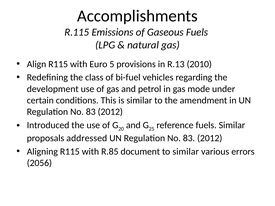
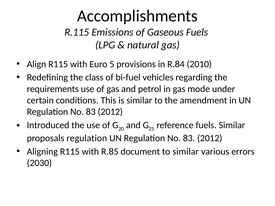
R.13: R.13 -> R.84
development: development -> requirements
proposals addressed: addressed -> regulation
2056: 2056 -> 2030
